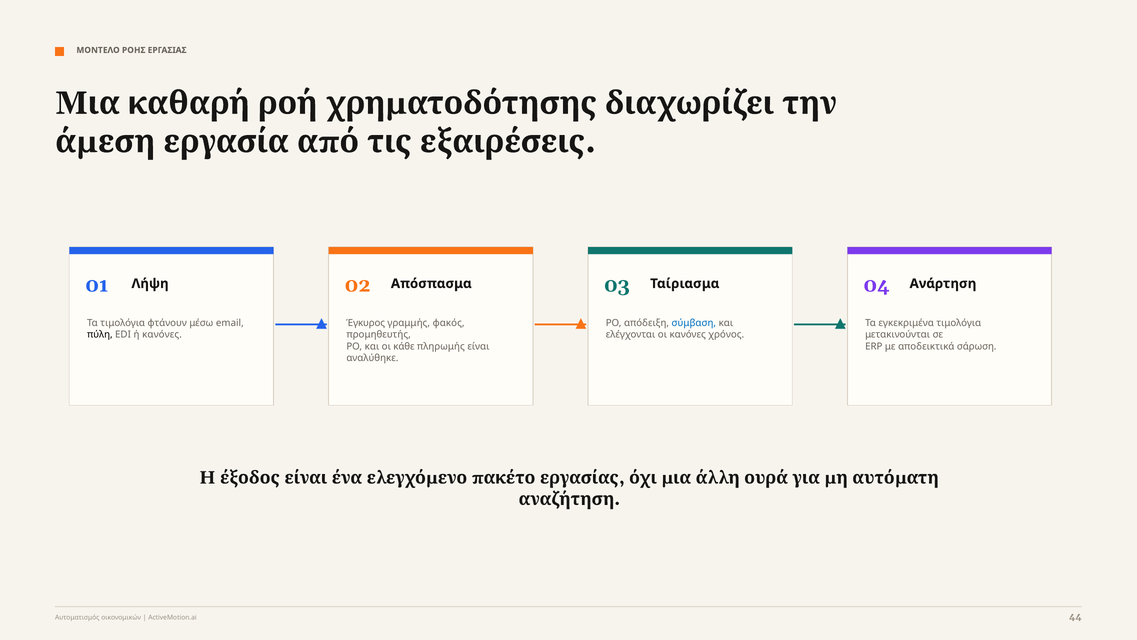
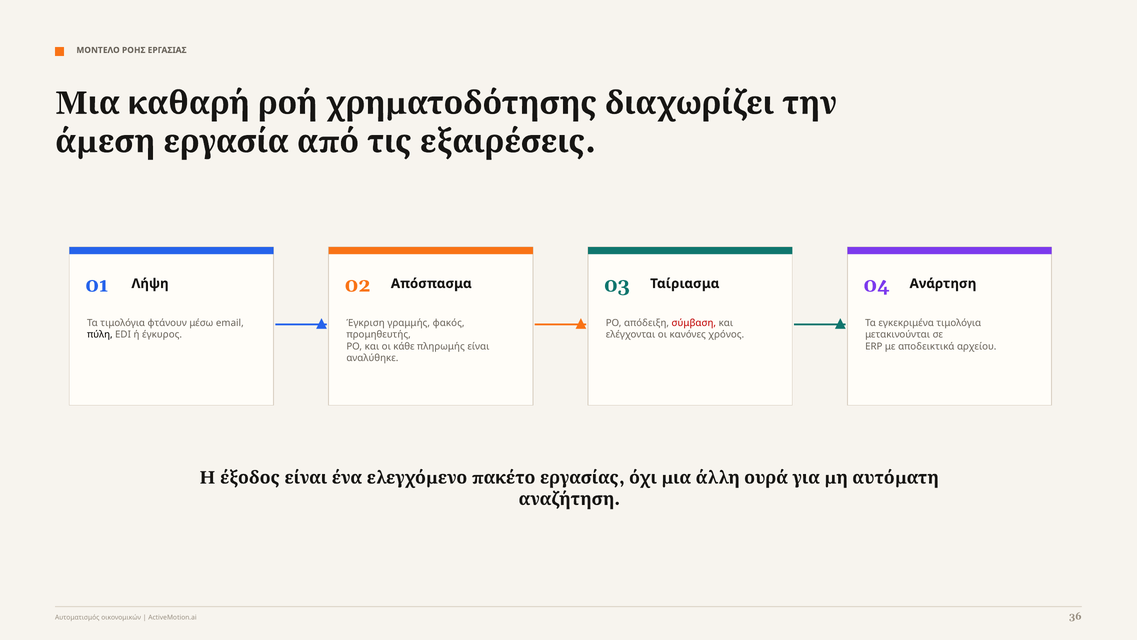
Έγκυρος: Έγκυρος -> Έγκριση
σύμβαση colour: blue -> red
ή κανόνες: κανόνες -> έγκυρος
σάρωση: σάρωση -> αρχείου
44: 44 -> 36
